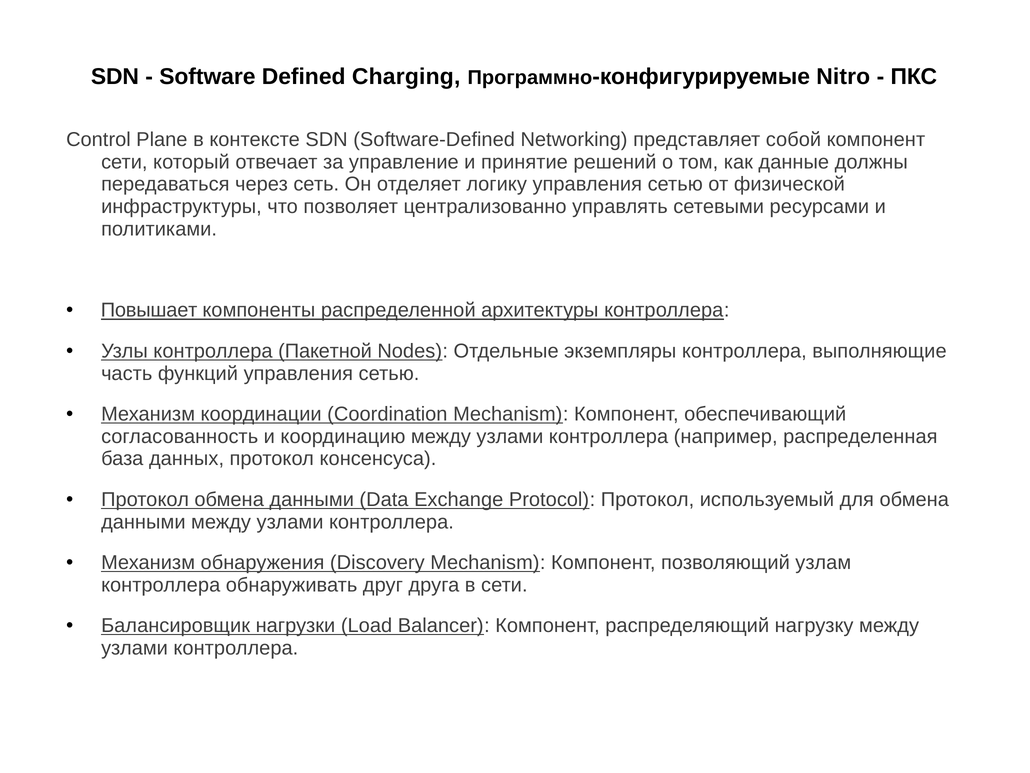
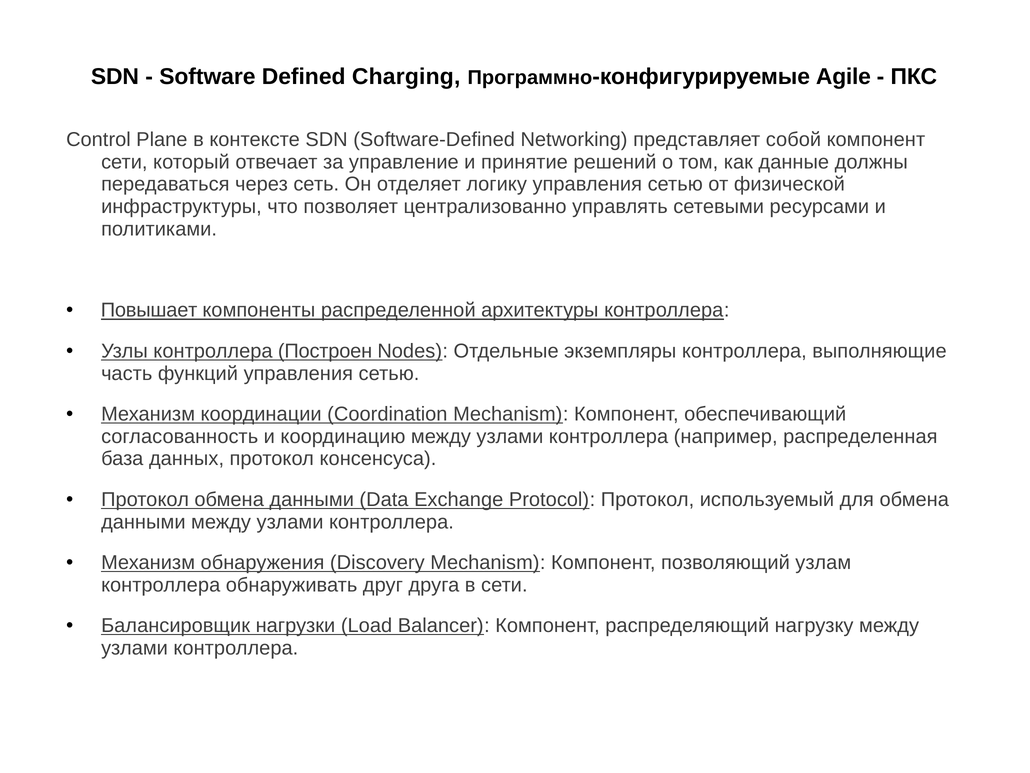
Nitro: Nitro -> Agile
Пакетной: Пакетной -> Построен
